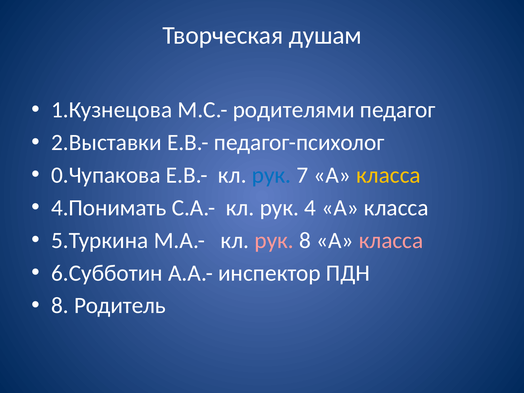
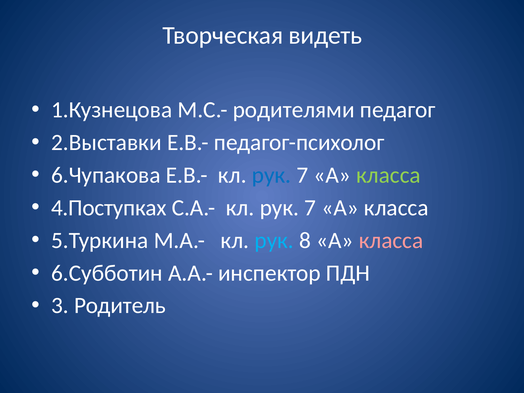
душам: душам -> видеть
0.Чупакова: 0.Чупакова -> 6.Чупакова
класса at (388, 175) colour: yellow -> light green
4.Понимать: 4.Понимать -> 4.Поступках
С.А.- кл рук 4: 4 -> 7
рук at (274, 240) colour: pink -> light blue
8 at (60, 306): 8 -> 3
